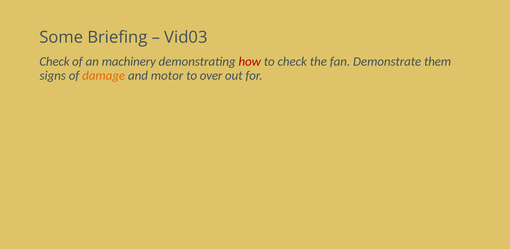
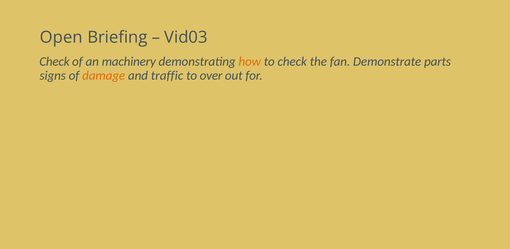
Some: Some -> Open
how colour: red -> orange
them: them -> parts
motor: motor -> traffic
